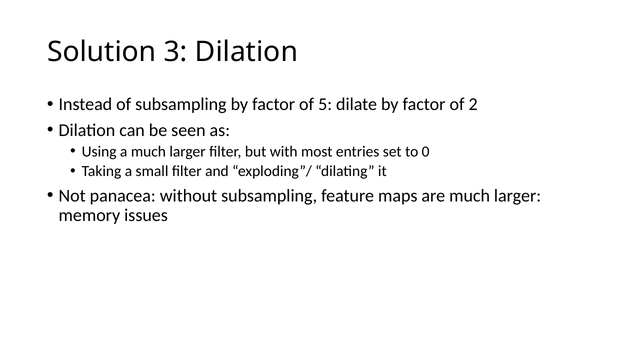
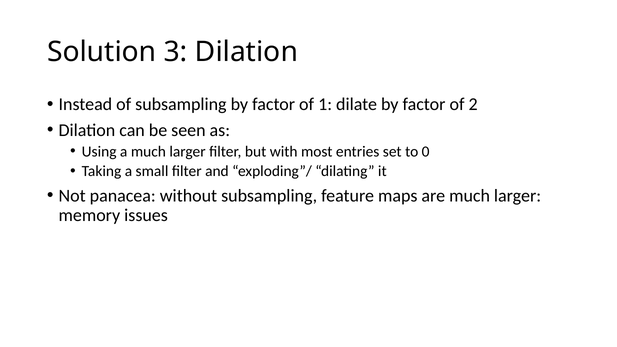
5: 5 -> 1
